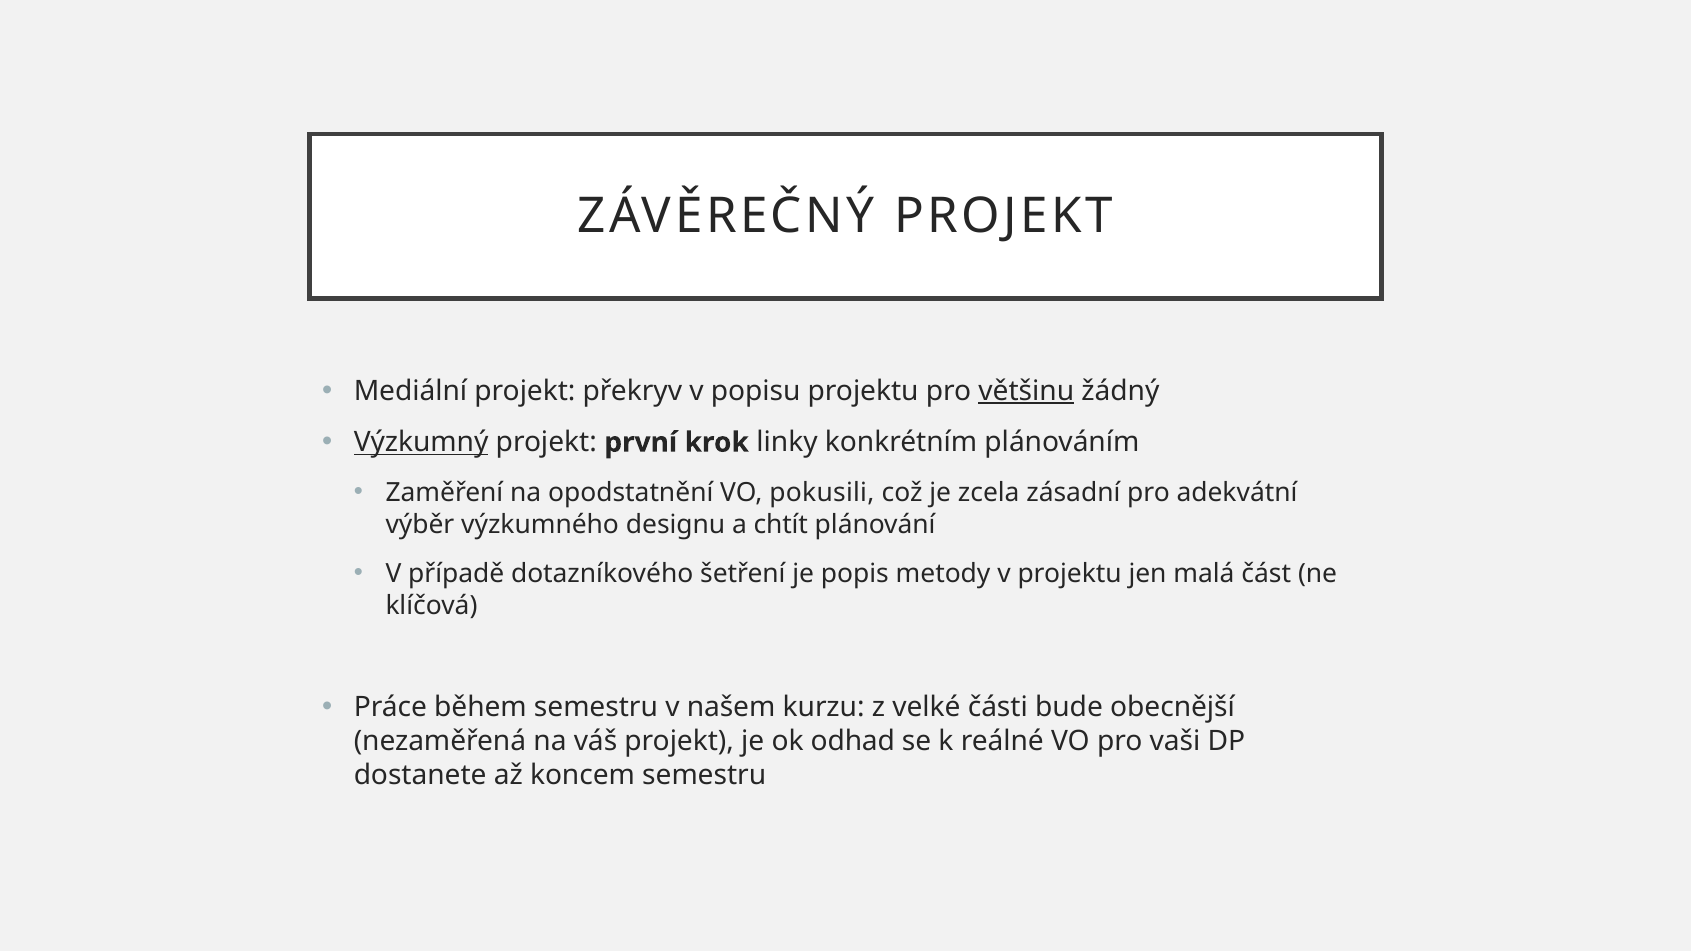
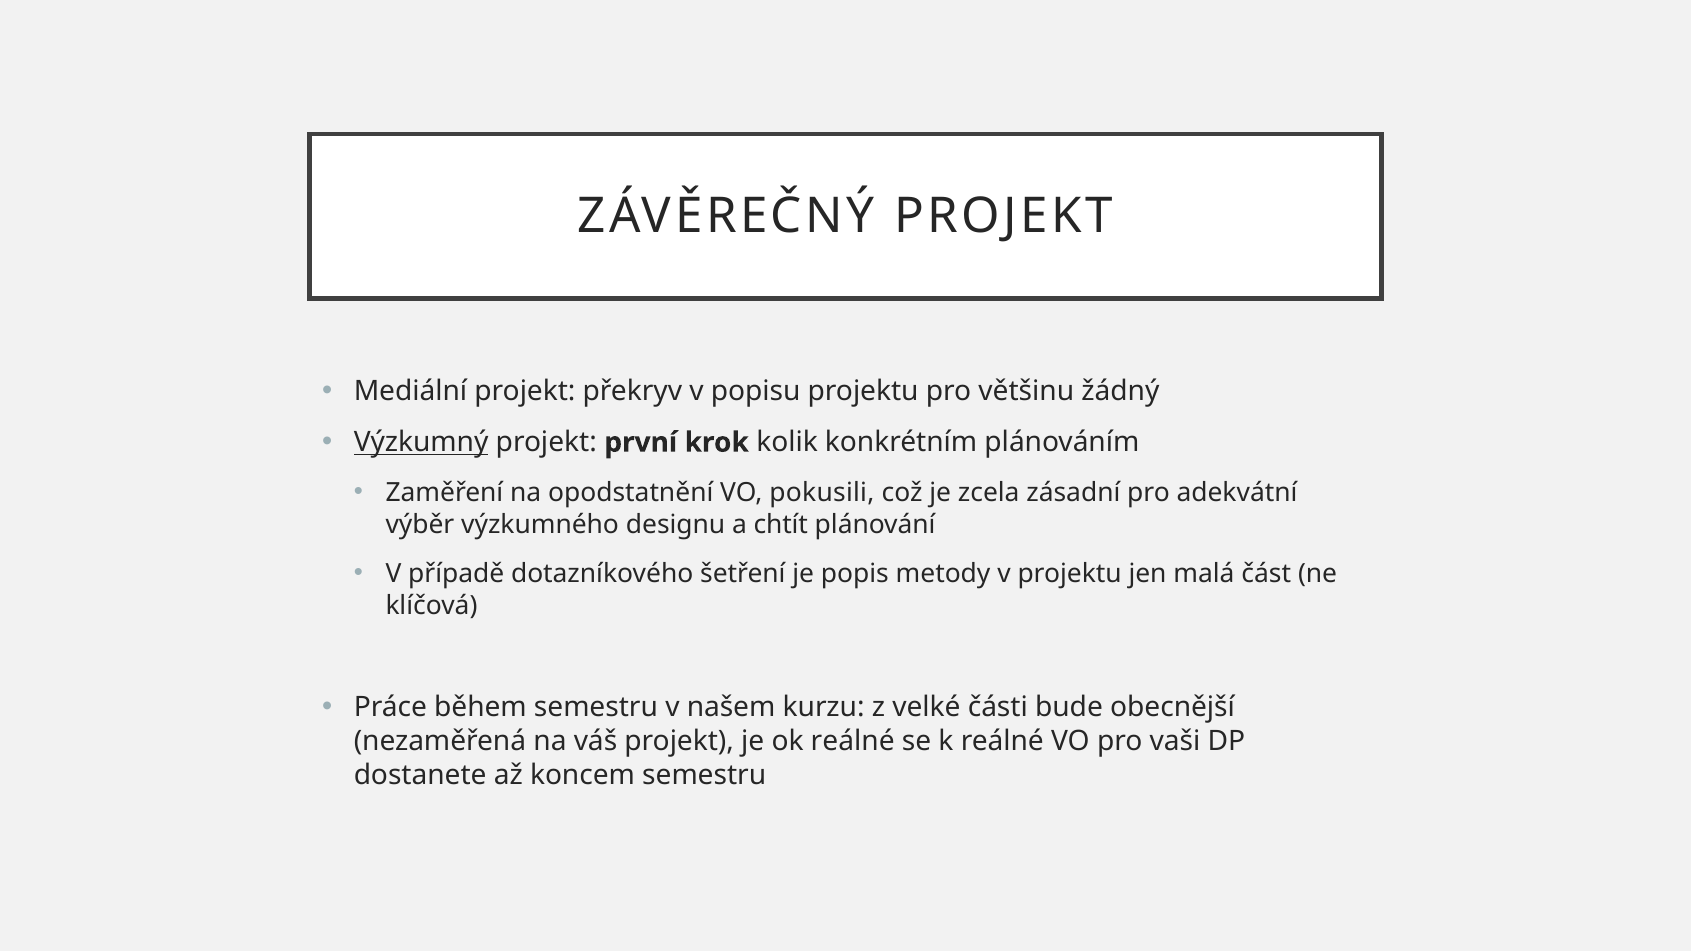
většinu underline: present -> none
linky: linky -> kolik
ok odhad: odhad -> reálné
